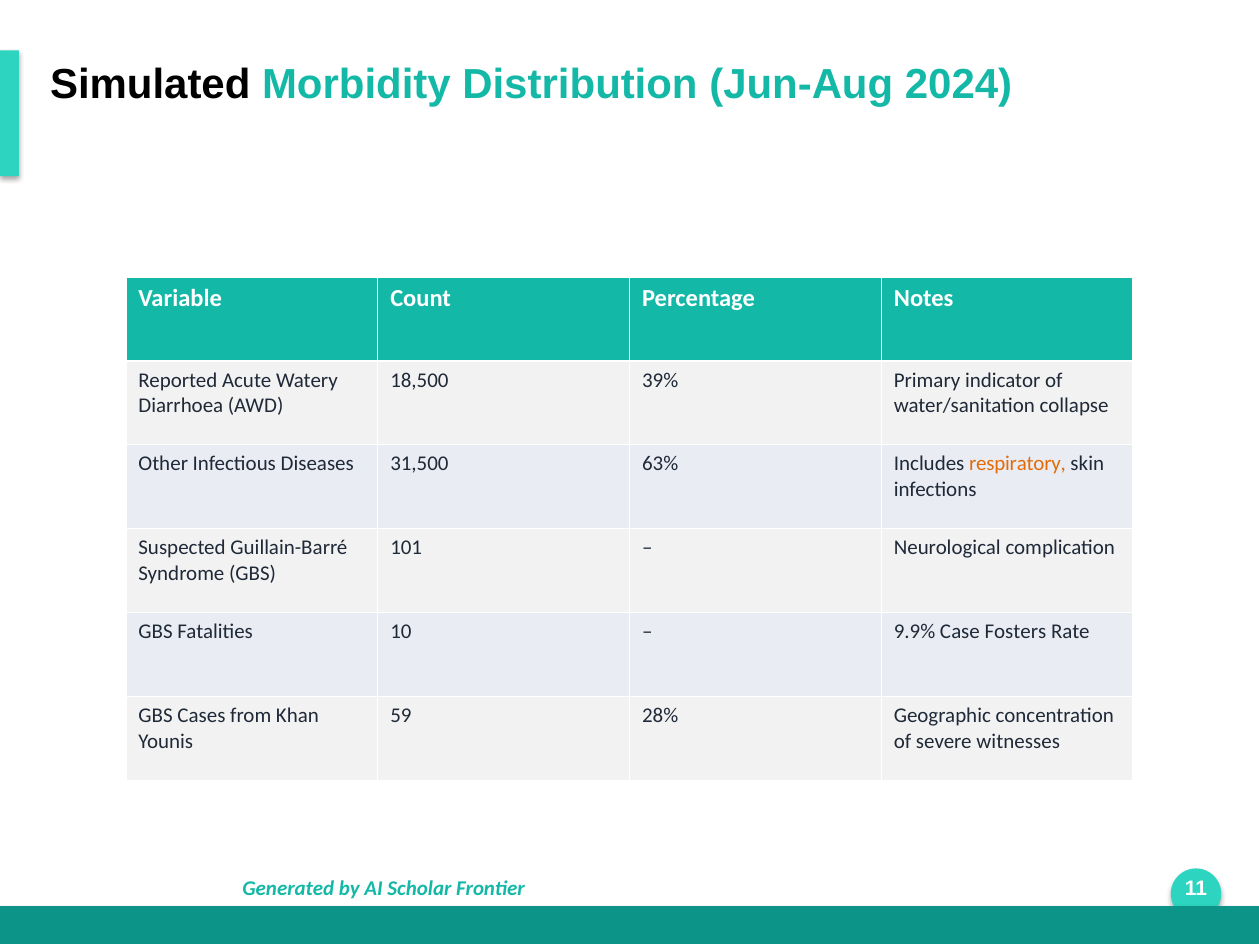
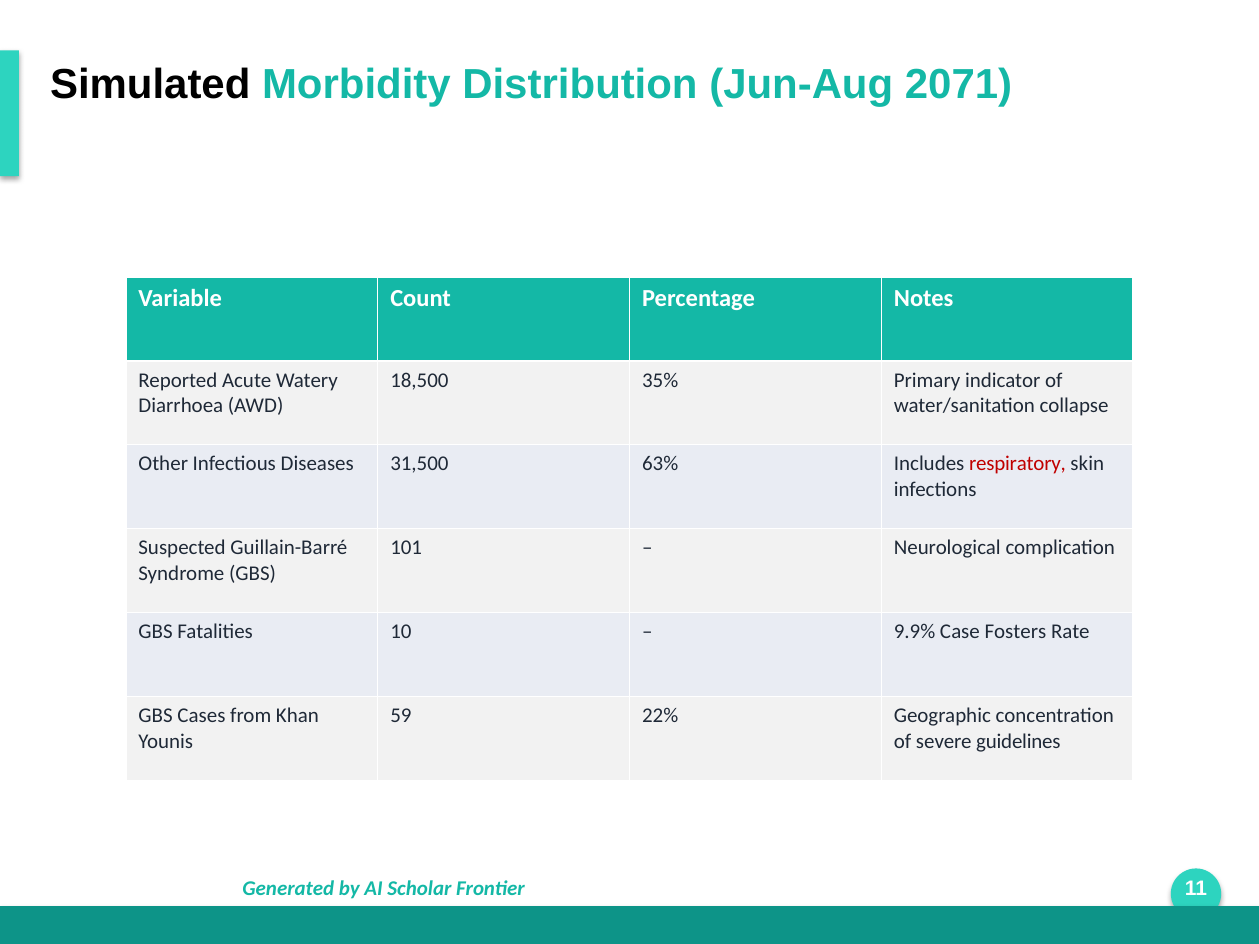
2024: 2024 -> 2071
39%: 39% -> 35%
respiratory colour: orange -> red
28%: 28% -> 22%
witnesses: witnesses -> guidelines
